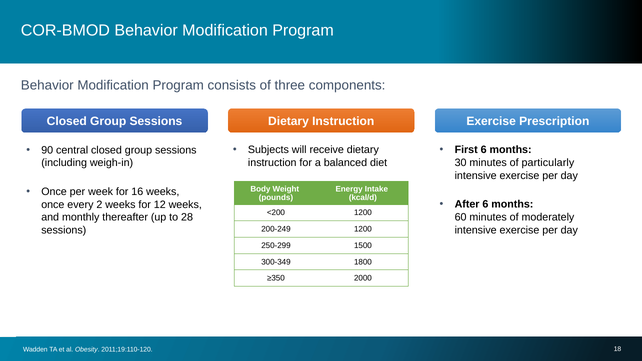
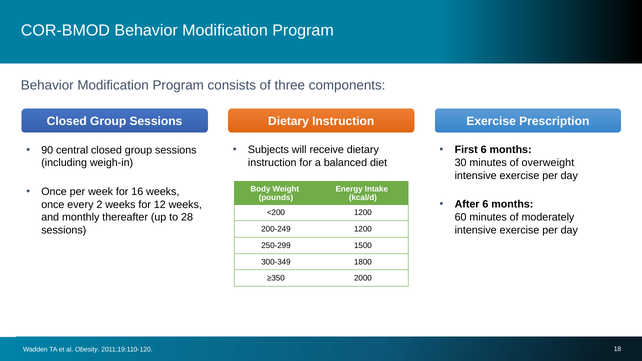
particularly: particularly -> overweight
